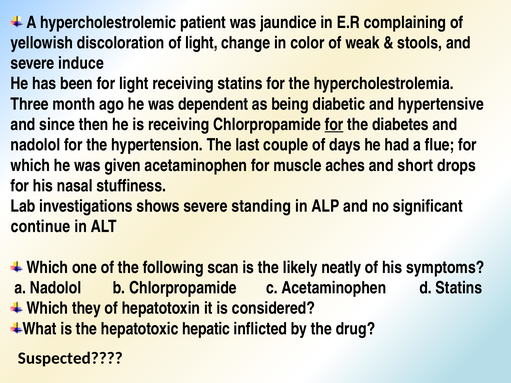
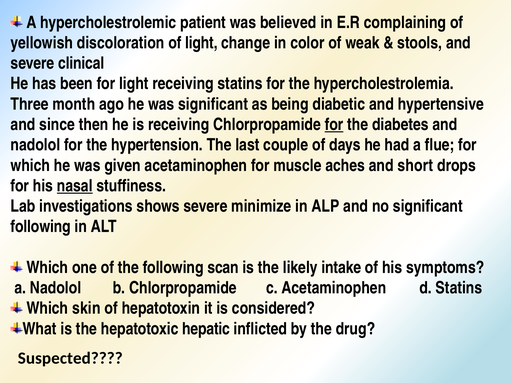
jaundice: jaundice -> believed
induce: induce -> clinical
was dependent: dependent -> significant
nasal underline: none -> present
standing: standing -> minimize
continue at (40, 227): continue -> following
neatly: neatly -> intake
they: they -> skin
